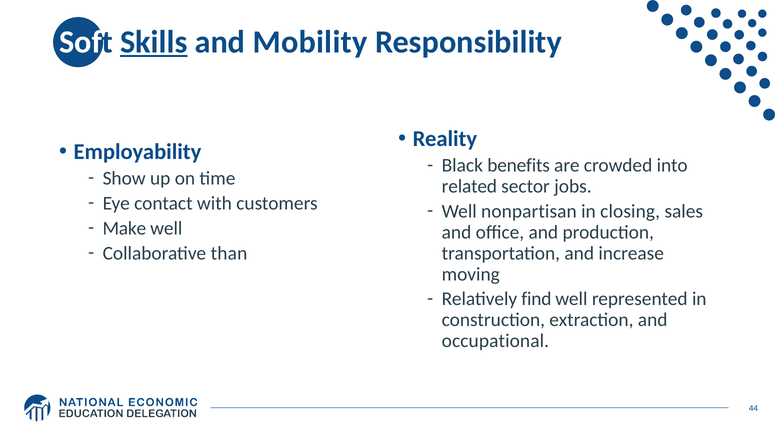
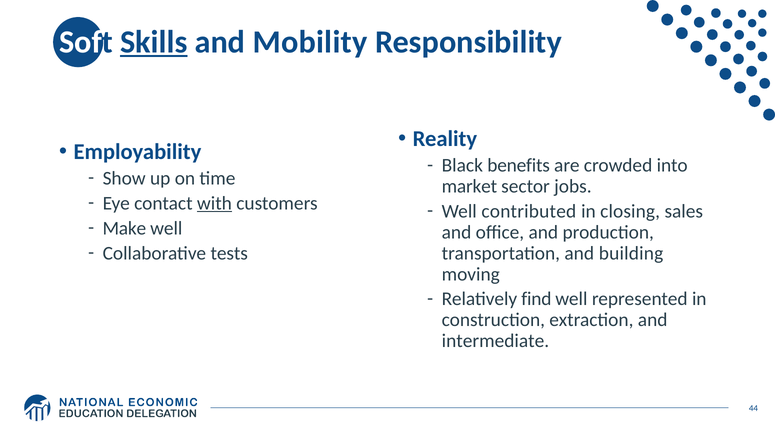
related: related -> market
with underline: none -> present
nonpartisan: nonpartisan -> contributed
than: than -> tests
increase: increase -> building
occupational: occupational -> intermediate
